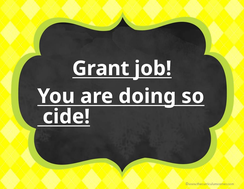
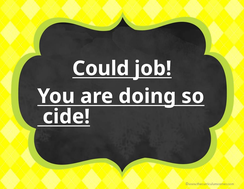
Grant: Grant -> Could
